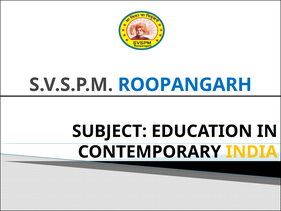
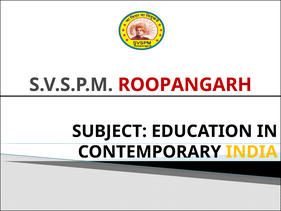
ROOPANGARH colour: blue -> red
